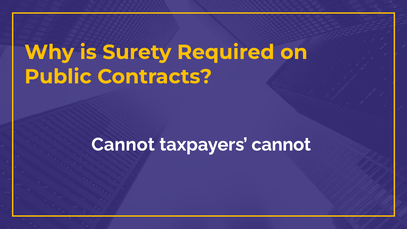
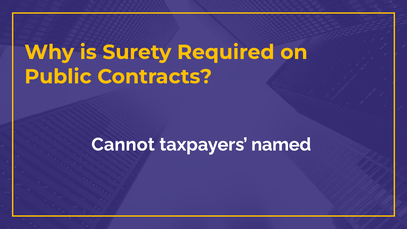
taxpayers cannot: cannot -> named
